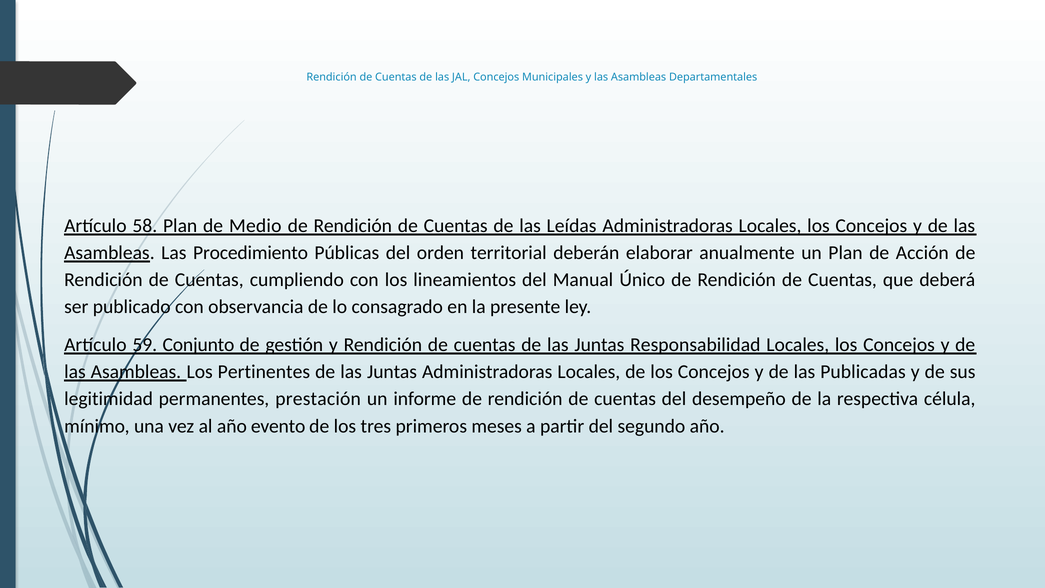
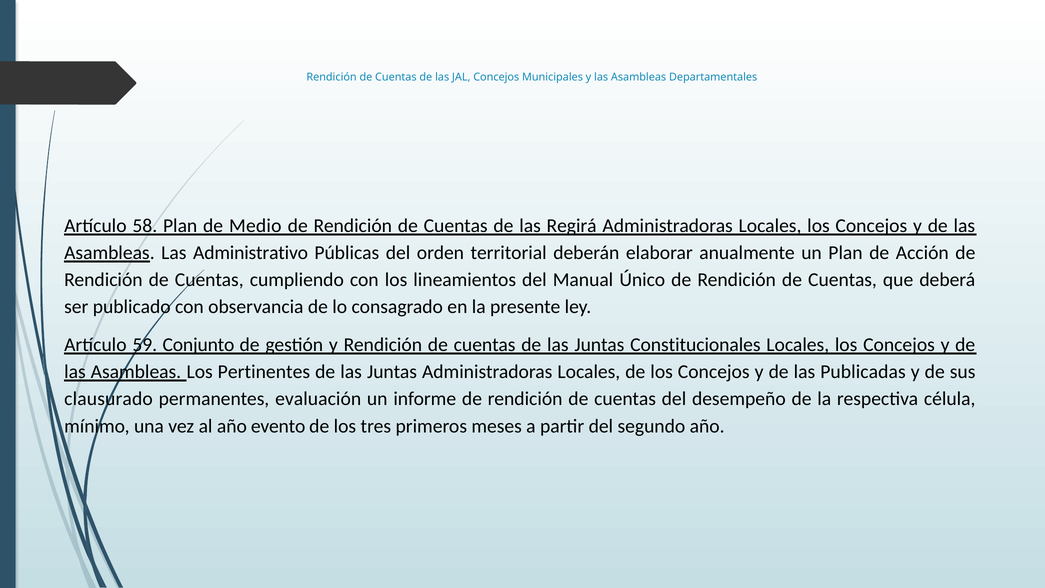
Leídas: Leídas -> Regirá
Procedimiento: Procedimiento -> Administrativo
Responsabilidad: Responsabilidad -> Constitucionales
legitimidad: legitimidad -> clausurado
prestación: prestación -> evaluación
